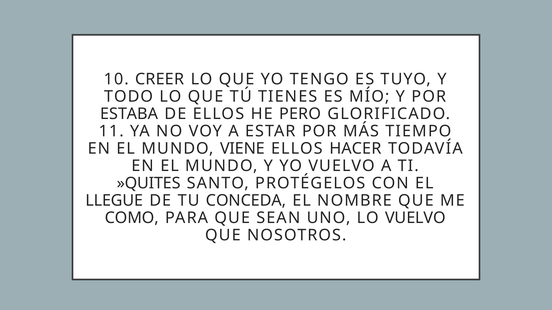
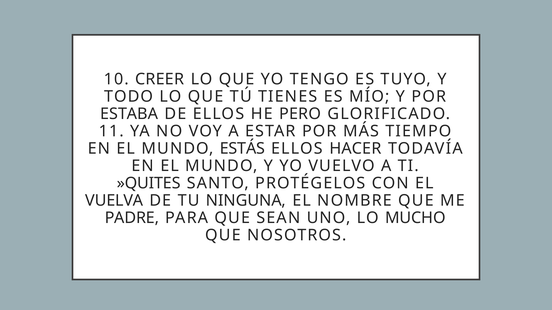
VIENE: VIENE -> ESTÁS
LLEGUE: LLEGUE -> VUELVA
CONCEDA: CONCEDA -> NINGUNA
COMO: COMO -> PADRE
LO VUELVO: VUELVO -> MUCHO
